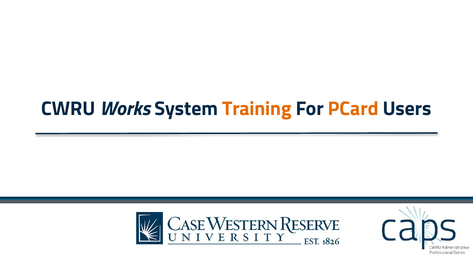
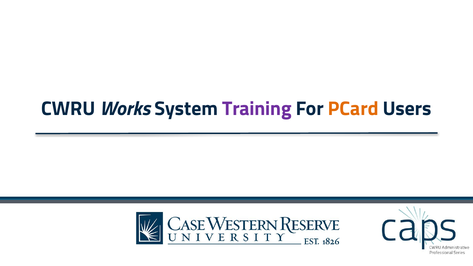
Training colour: orange -> purple
